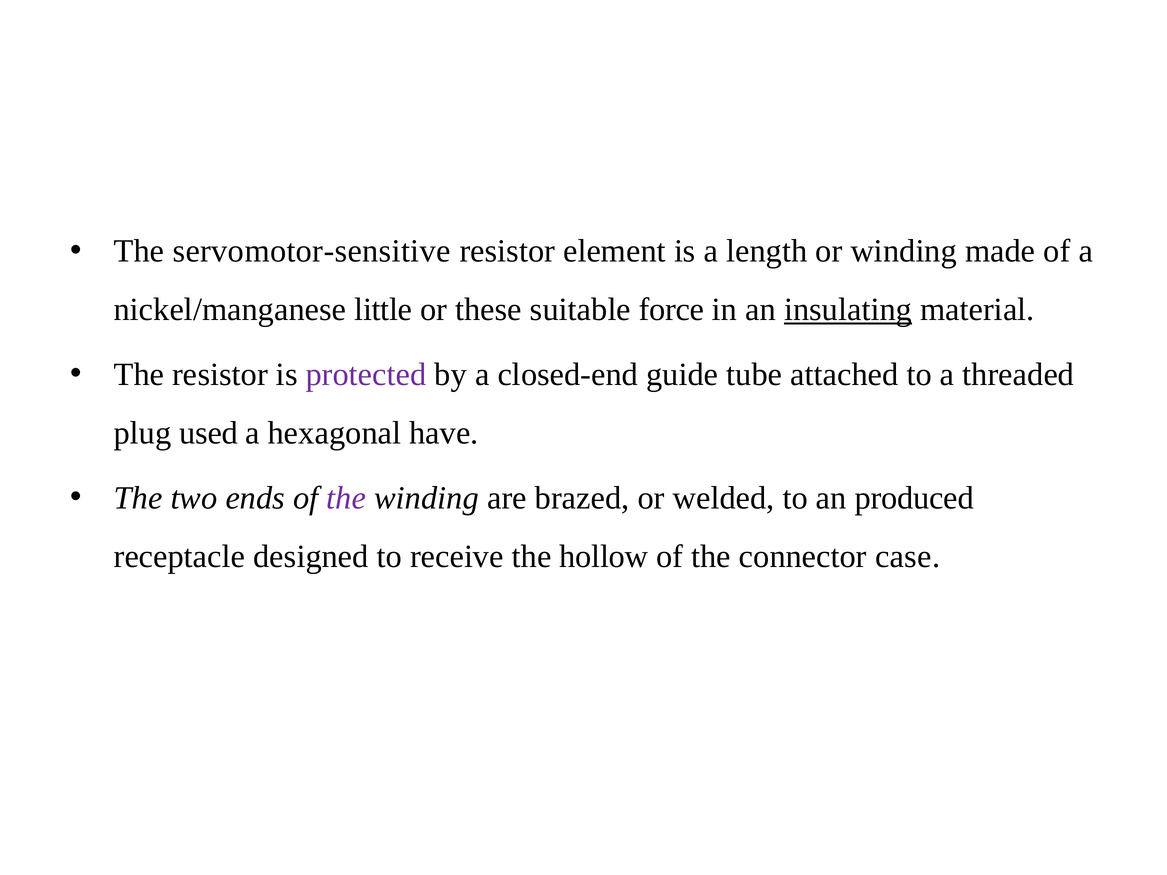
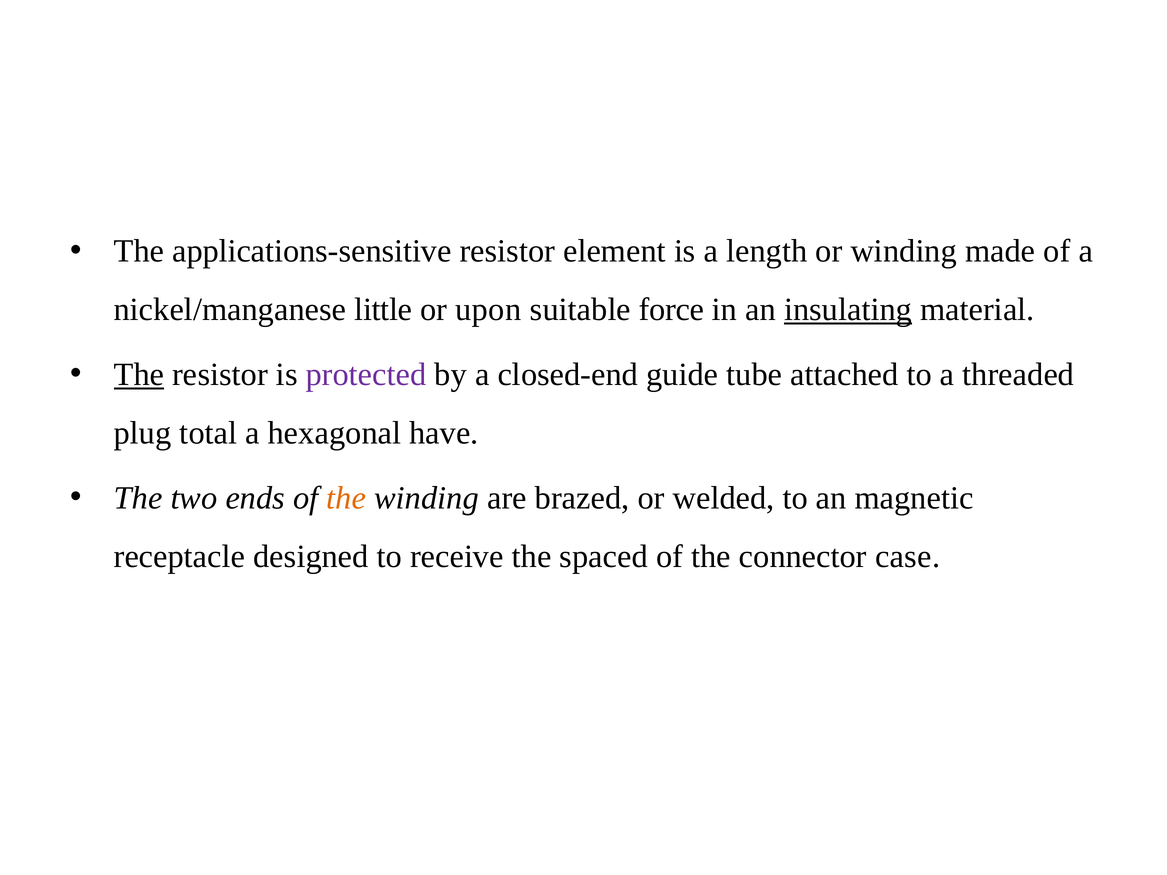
servomotor-sensitive: servomotor-sensitive -> applications-sensitive
these: these -> upon
The at (139, 375) underline: none -> present
used: used -> total
the at (346, 498) colour: purple -> orange
produced: produced -> magnetic
hollow: hollow -> spaced
